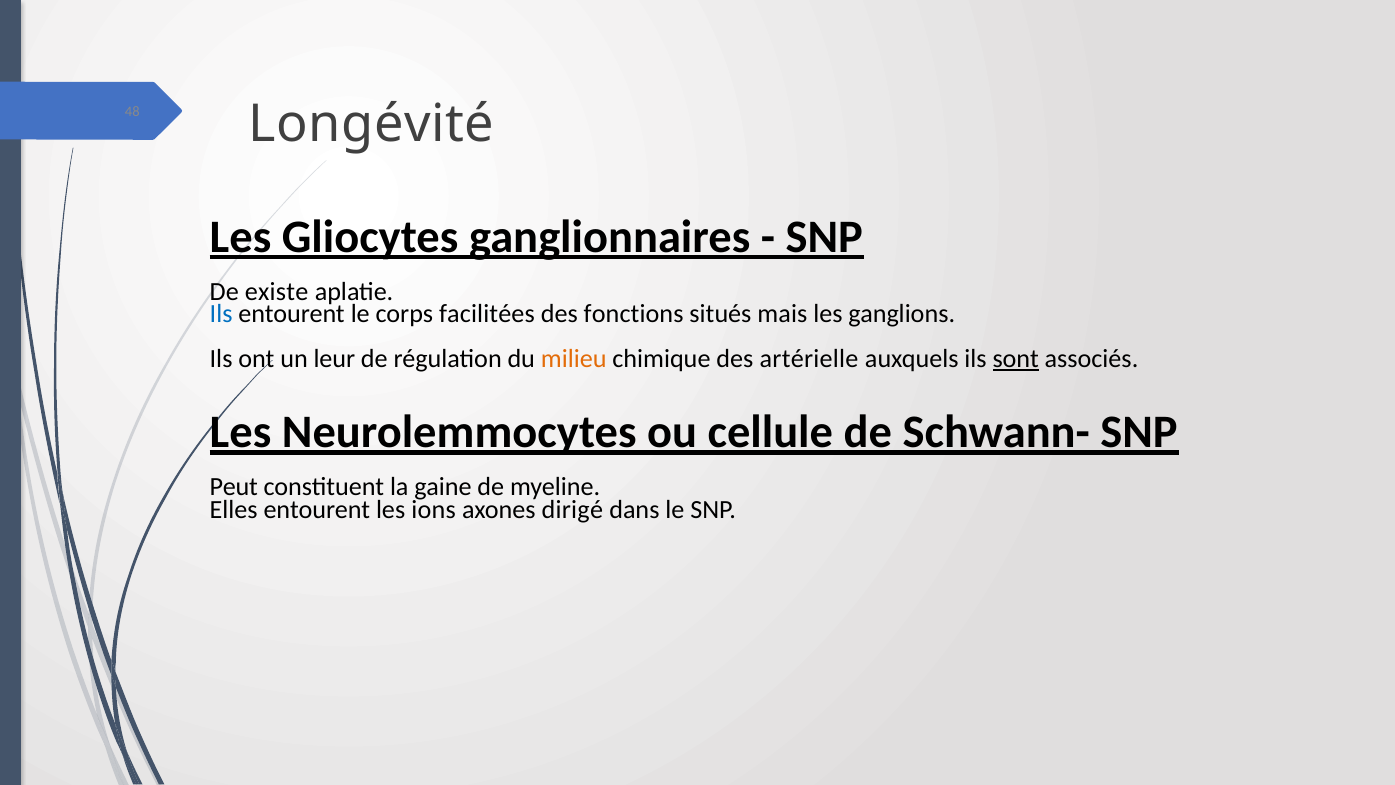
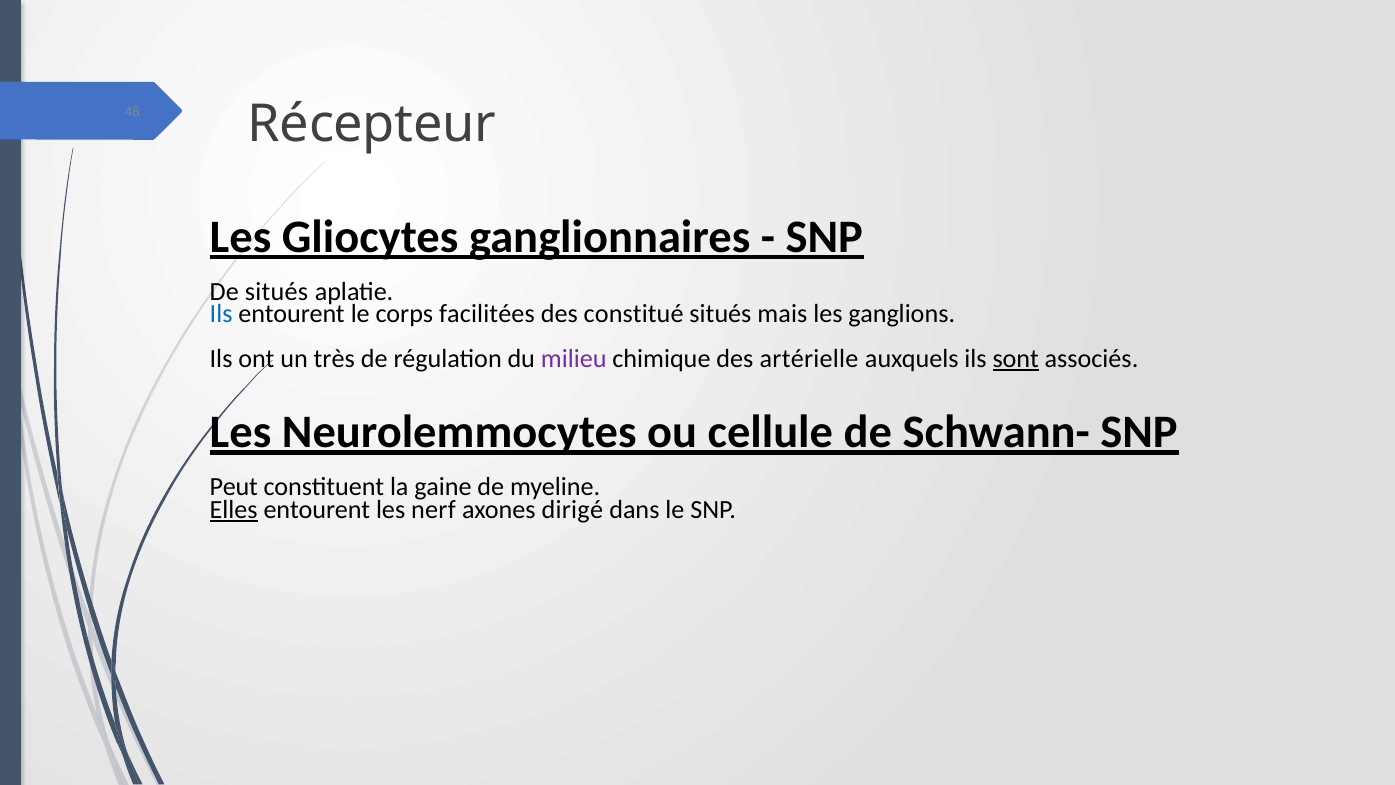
Longévité: Longévité -> Récepteur
De existe: existe -> situés
fonctions: fonctions -> constitué
leur: leur -> très
milieu colour: orange -> purple
Elles underline: none -> present
ions: ions -> nerf
